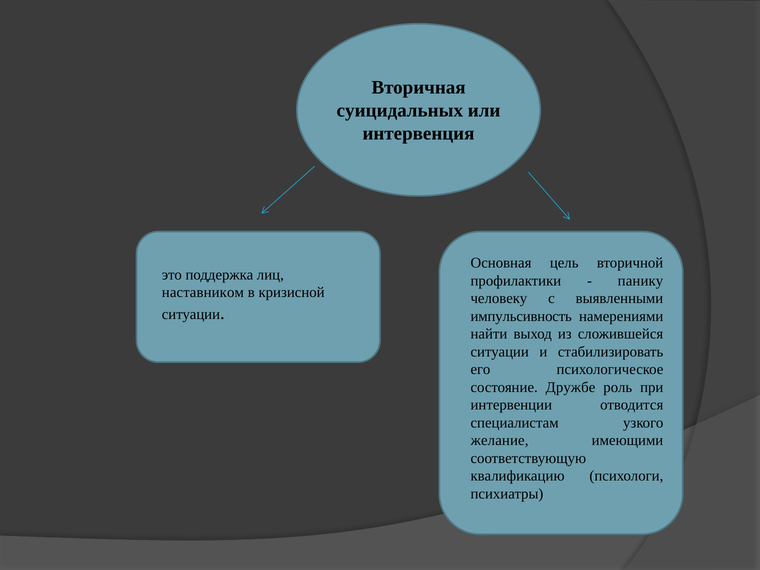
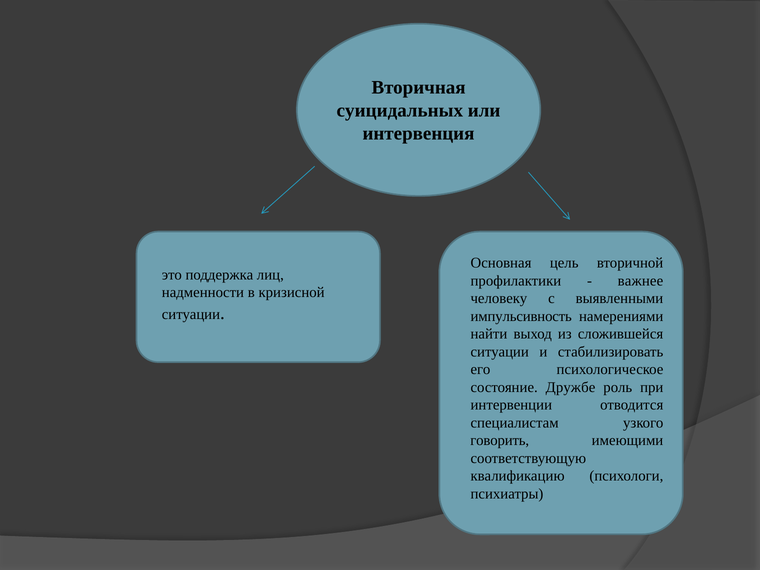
панику: панику -> важнее
наставником: наставником -> надменности
желание: желание -> говорить
